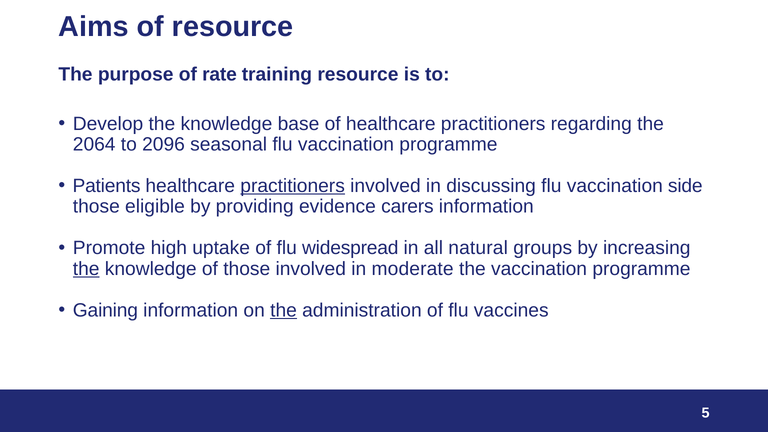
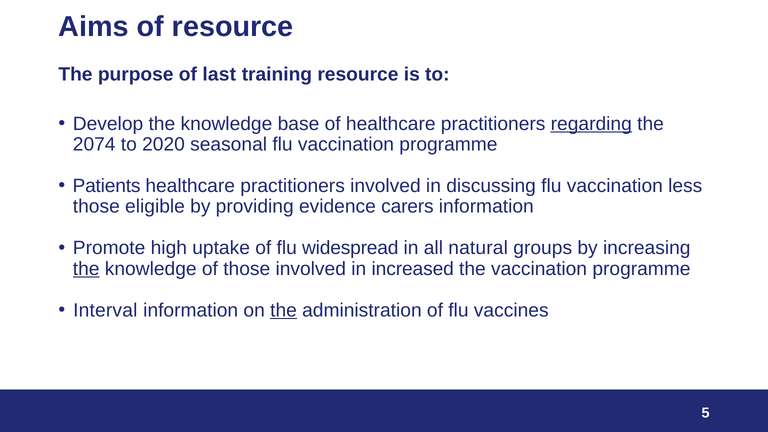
rate: rate -> last
regarding underline: none -> present
2064: 2064 -> 2074
2096: 2096 -> 2020
practitioners at (293, 186) underline: present -> none
side: side -> less
moderate: moderate -> increased
Gaining: Gaining -> Interval
